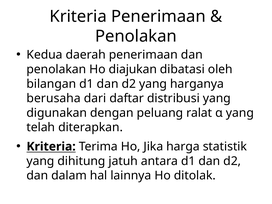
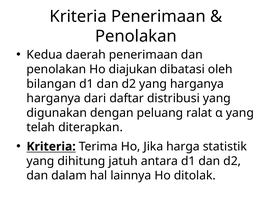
berusaha at (54, 98): berusaha -> harganya
